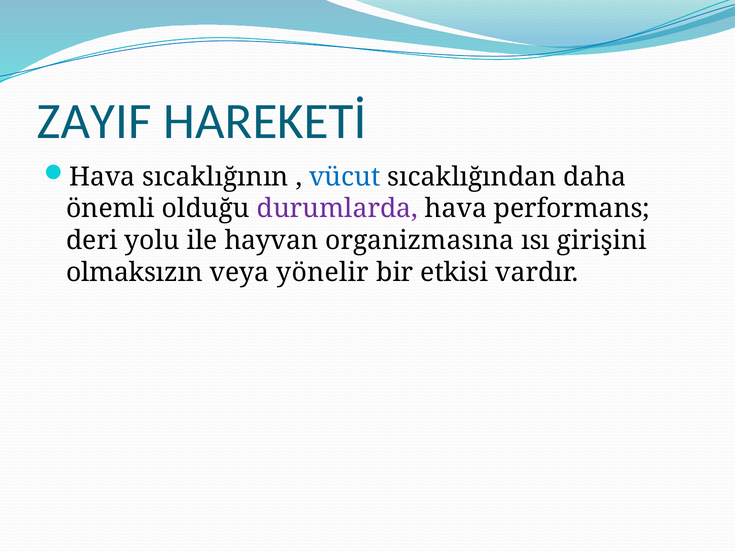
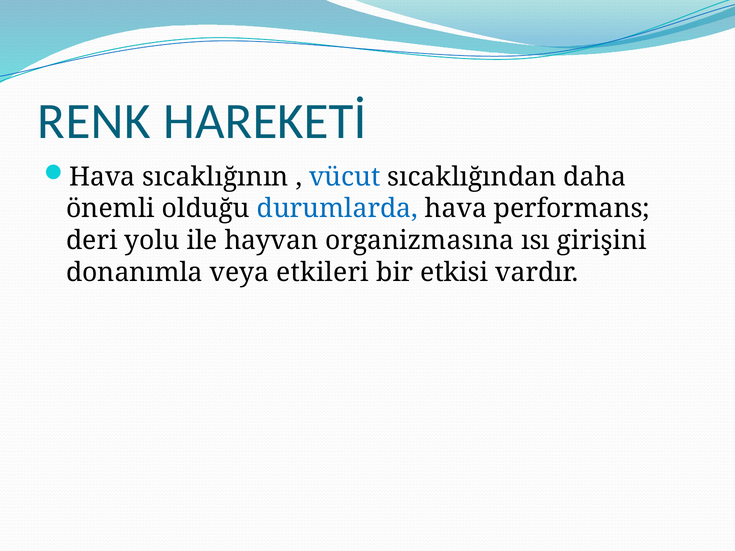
ZAYIF: ZAYIF -> RENK
durumlarda colour: purple -> blue
olmaksızın: olmaksızın -> donanımla
yönelir: yönelir -> etkileri
